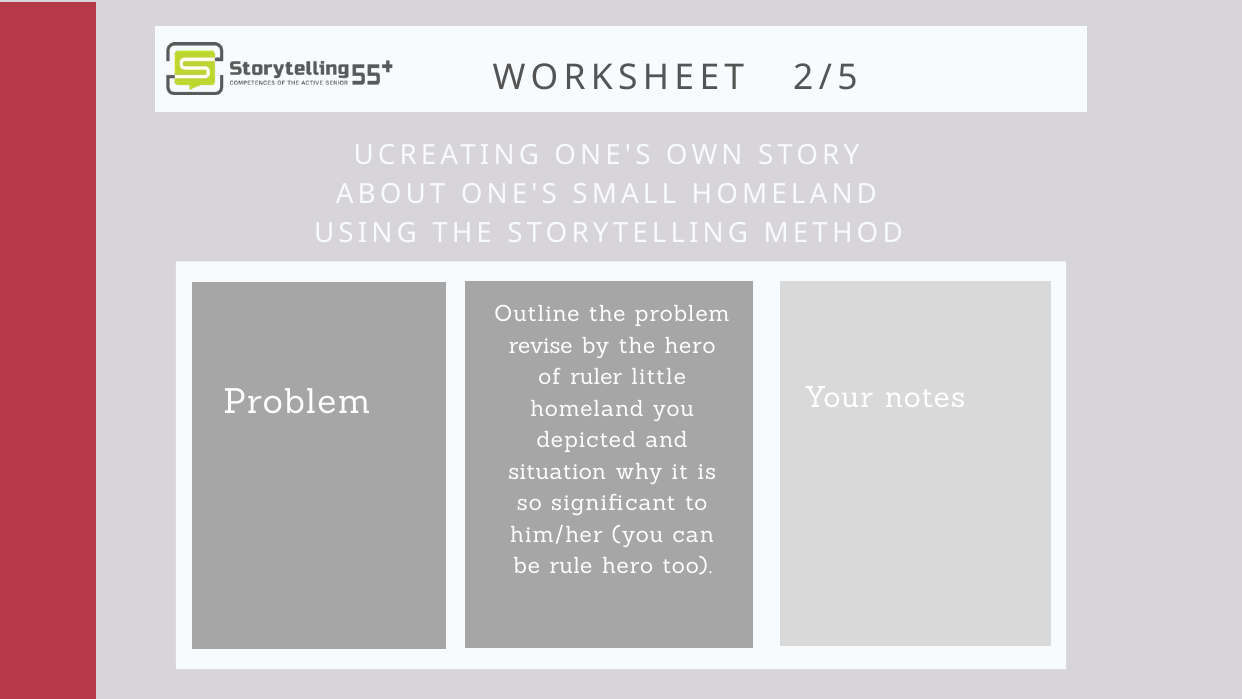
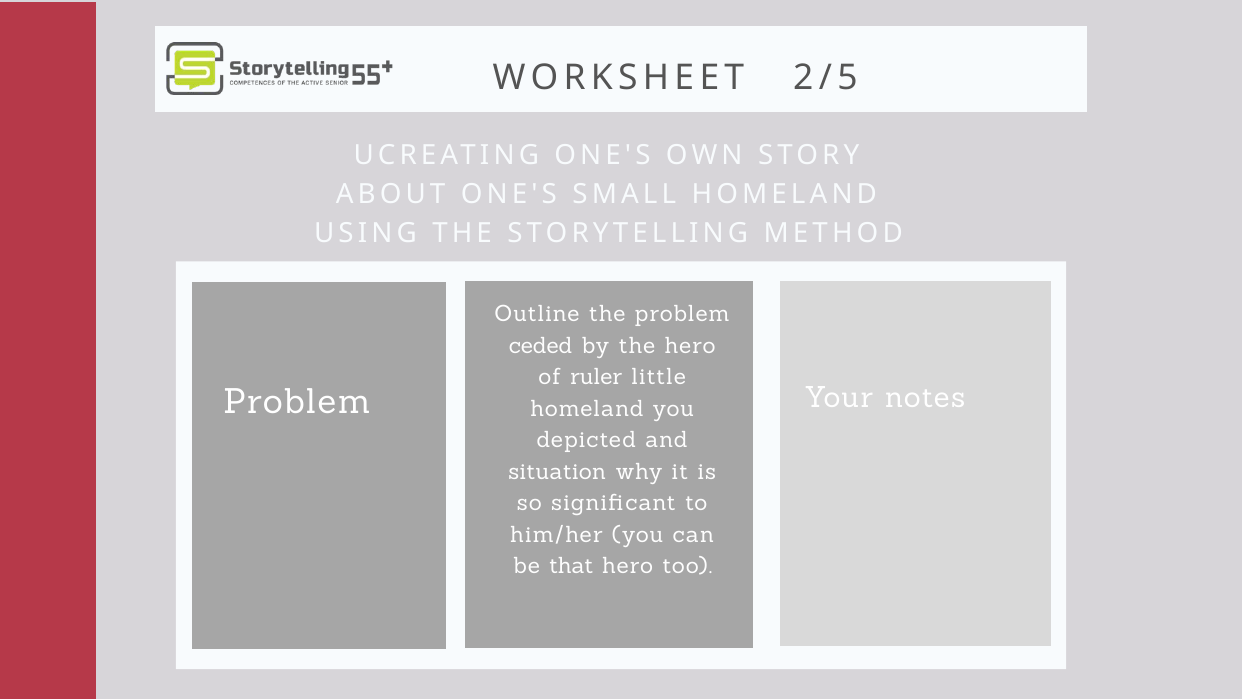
revise: revise -> ceded
rule: rule -> that
